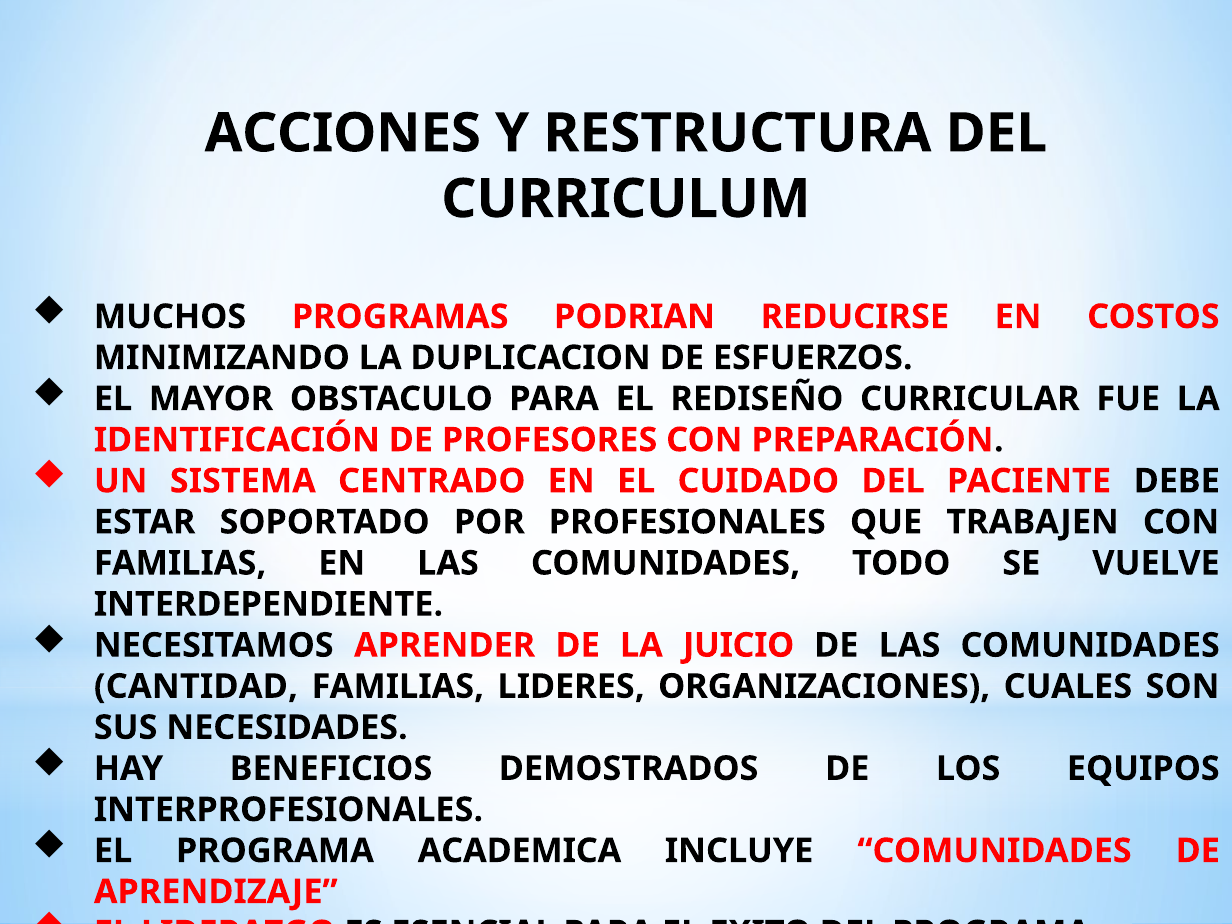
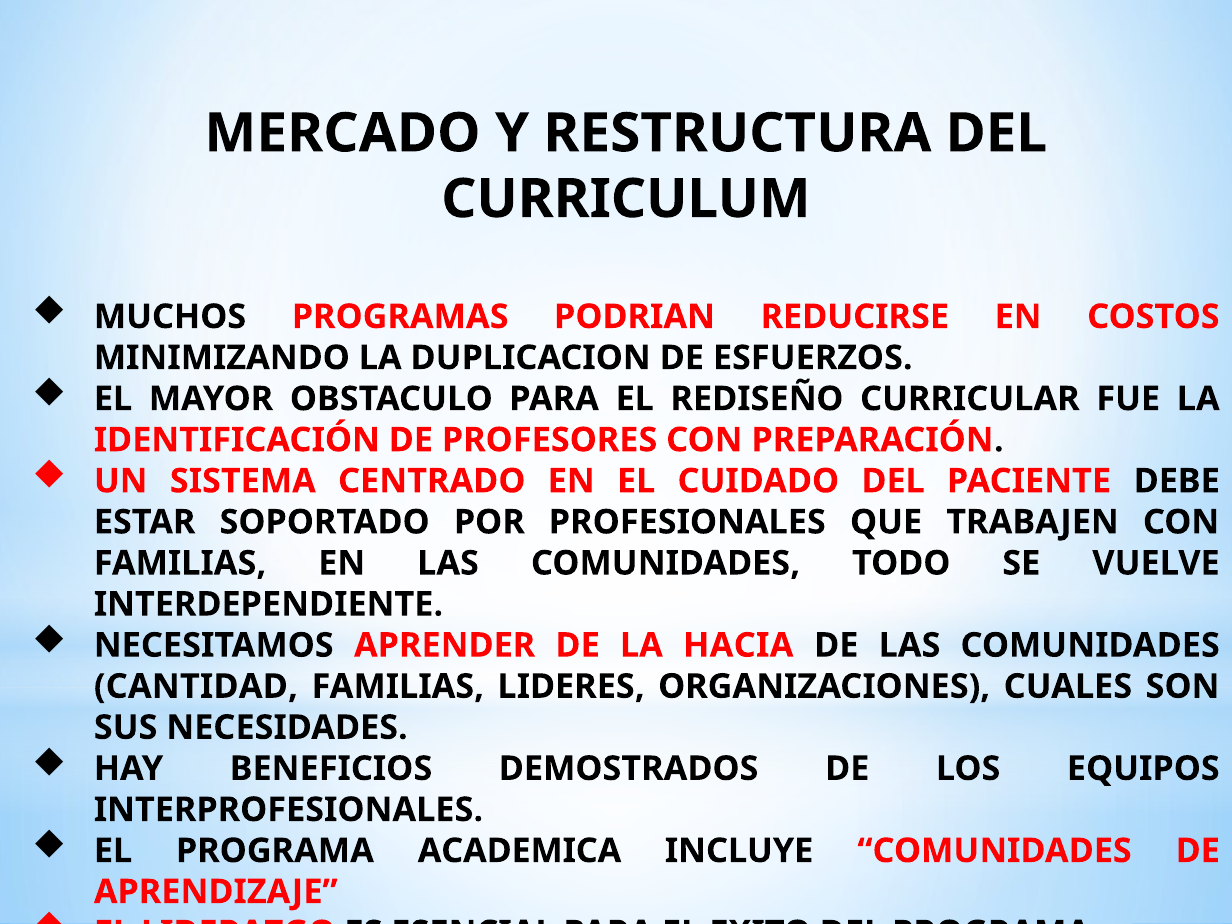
ACCIONES: ACCIONES -> MERCADO
JUICIO: JUICIO -> HACIA
